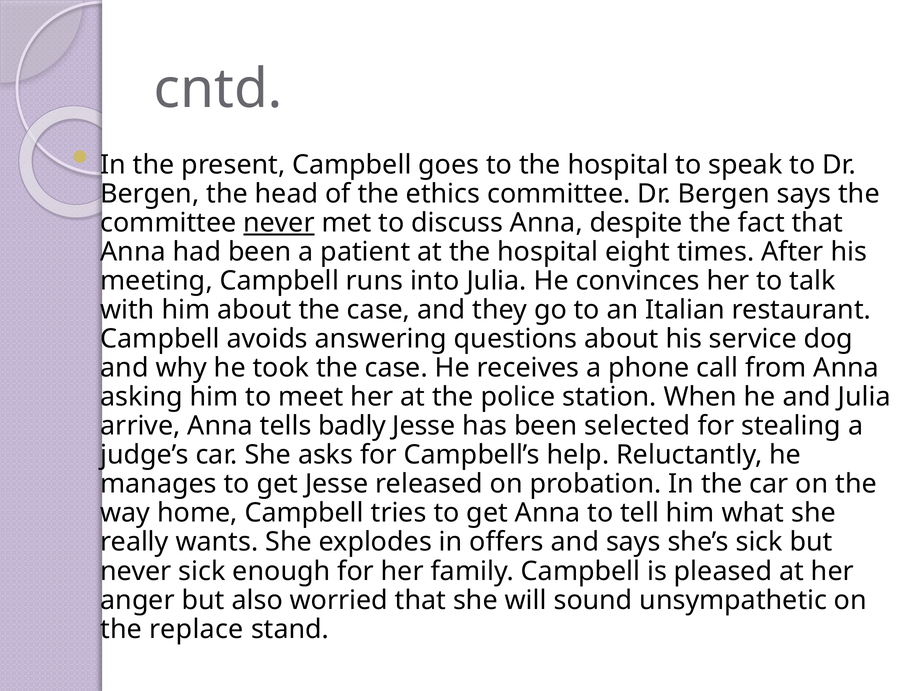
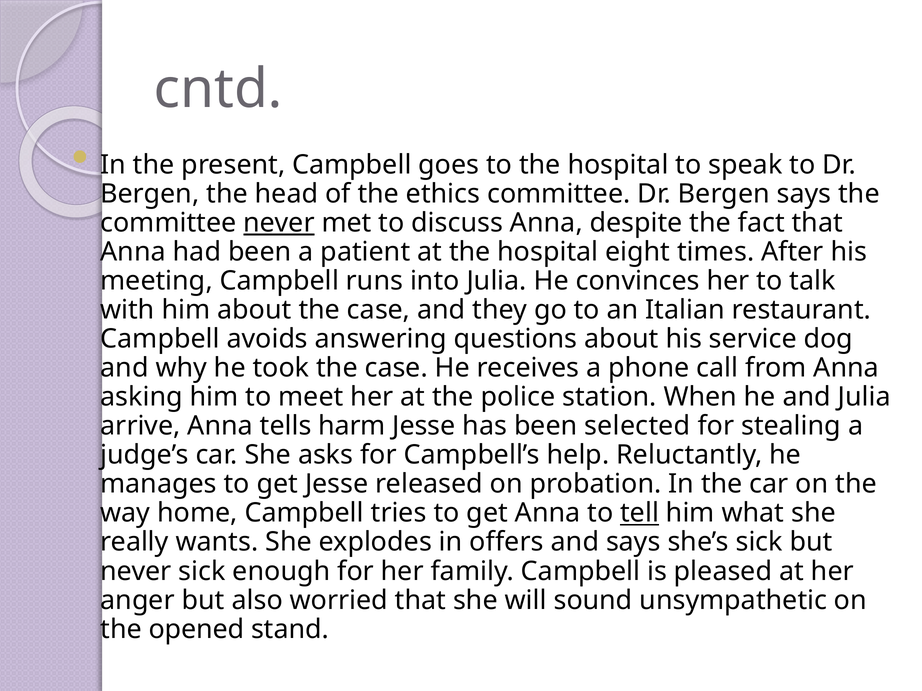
badly: badly -> harm
tell underline: none -> present
replace: replace -> opened
